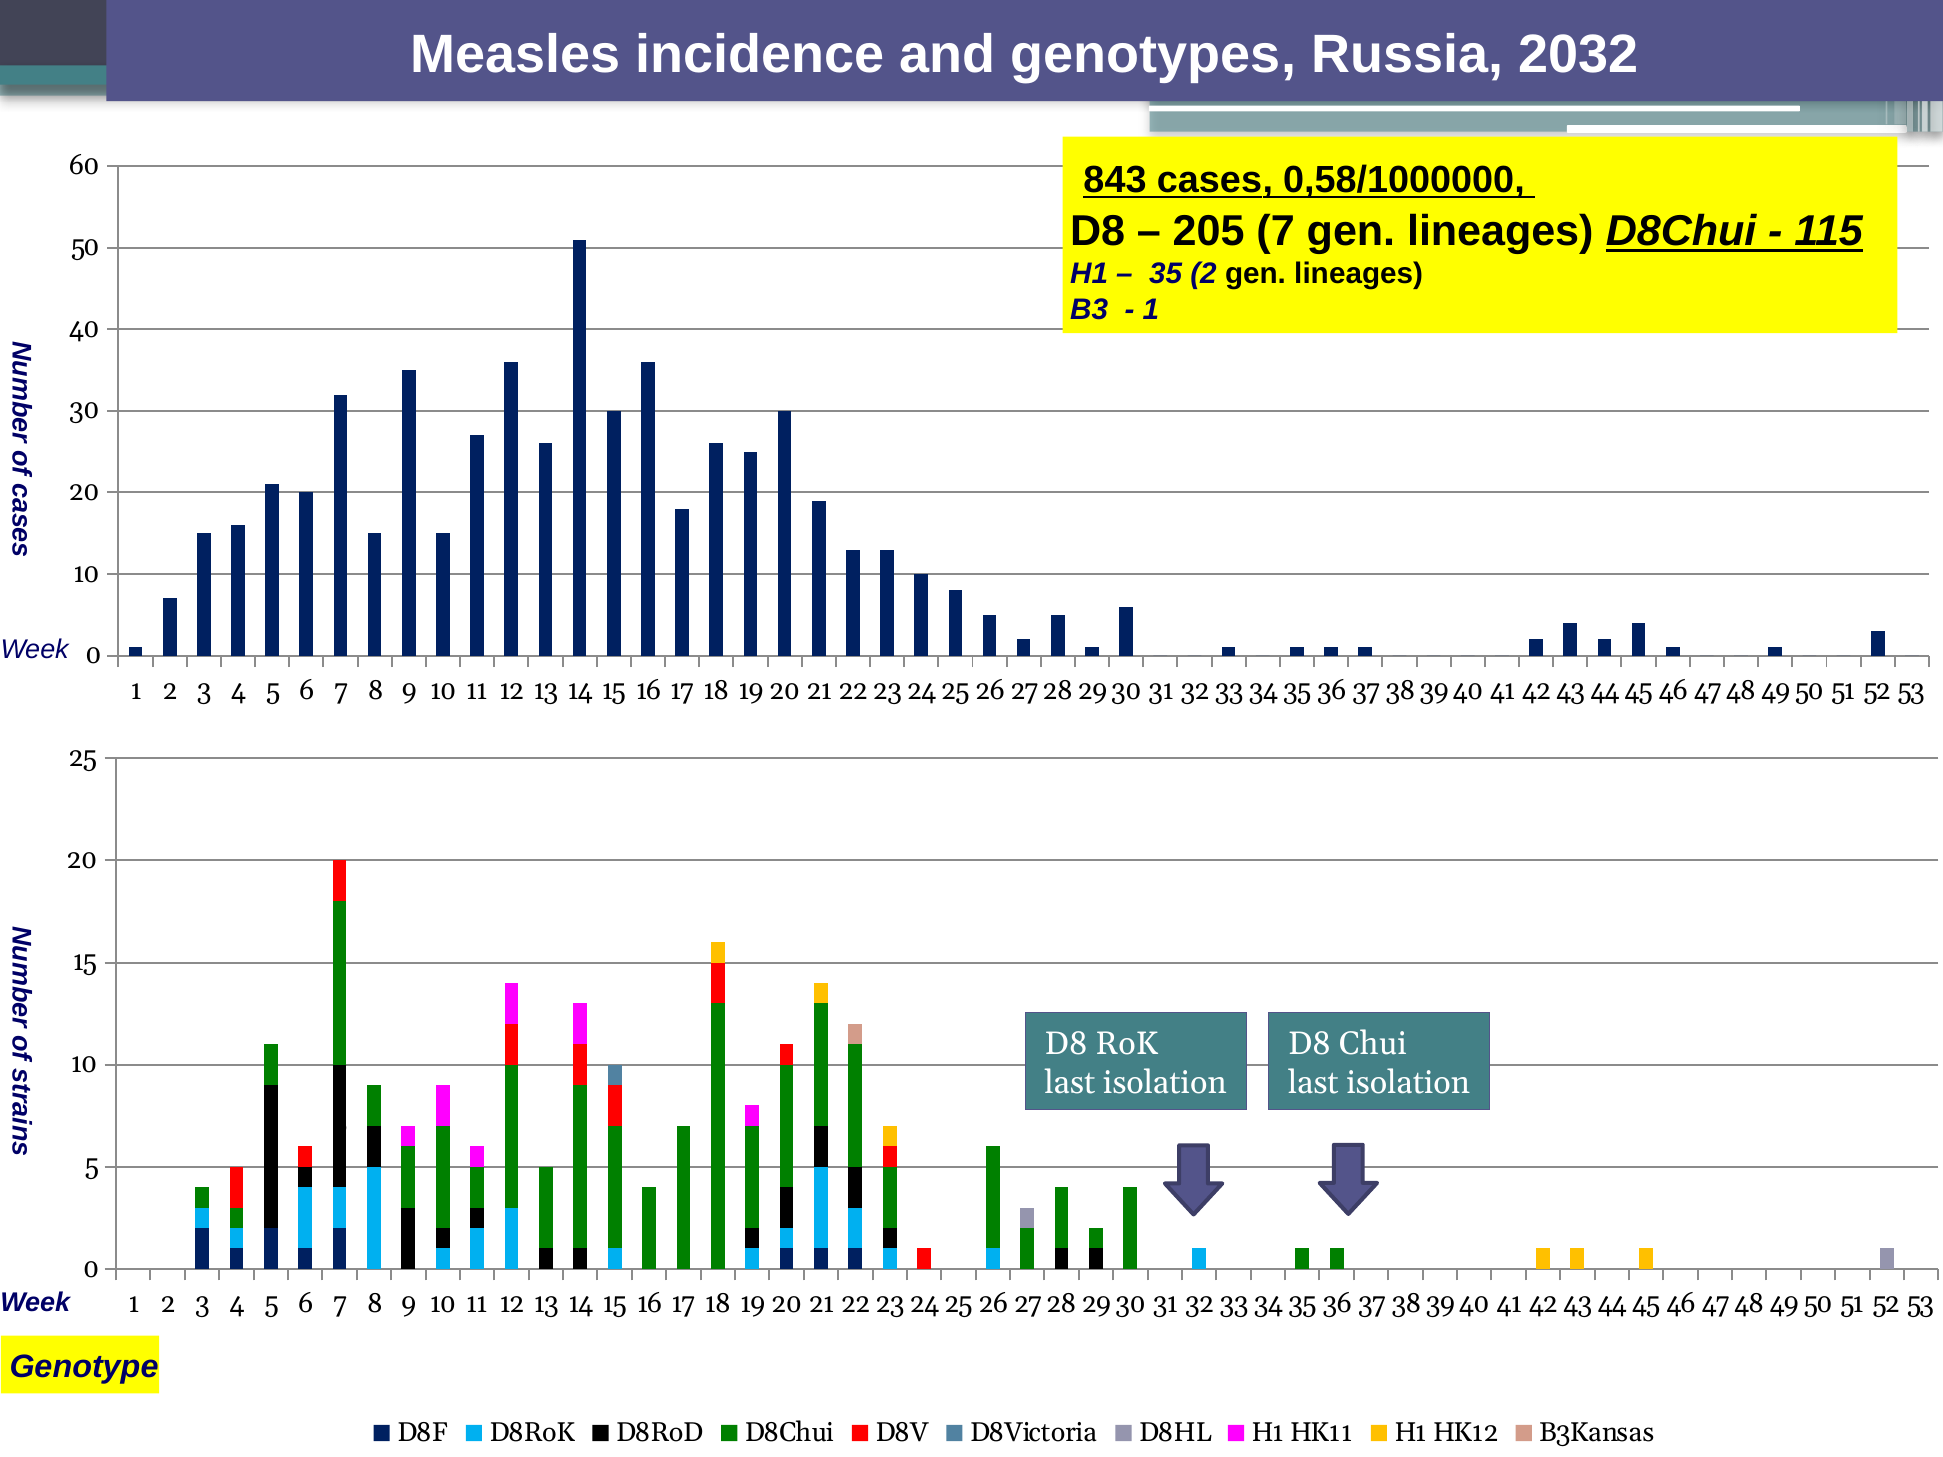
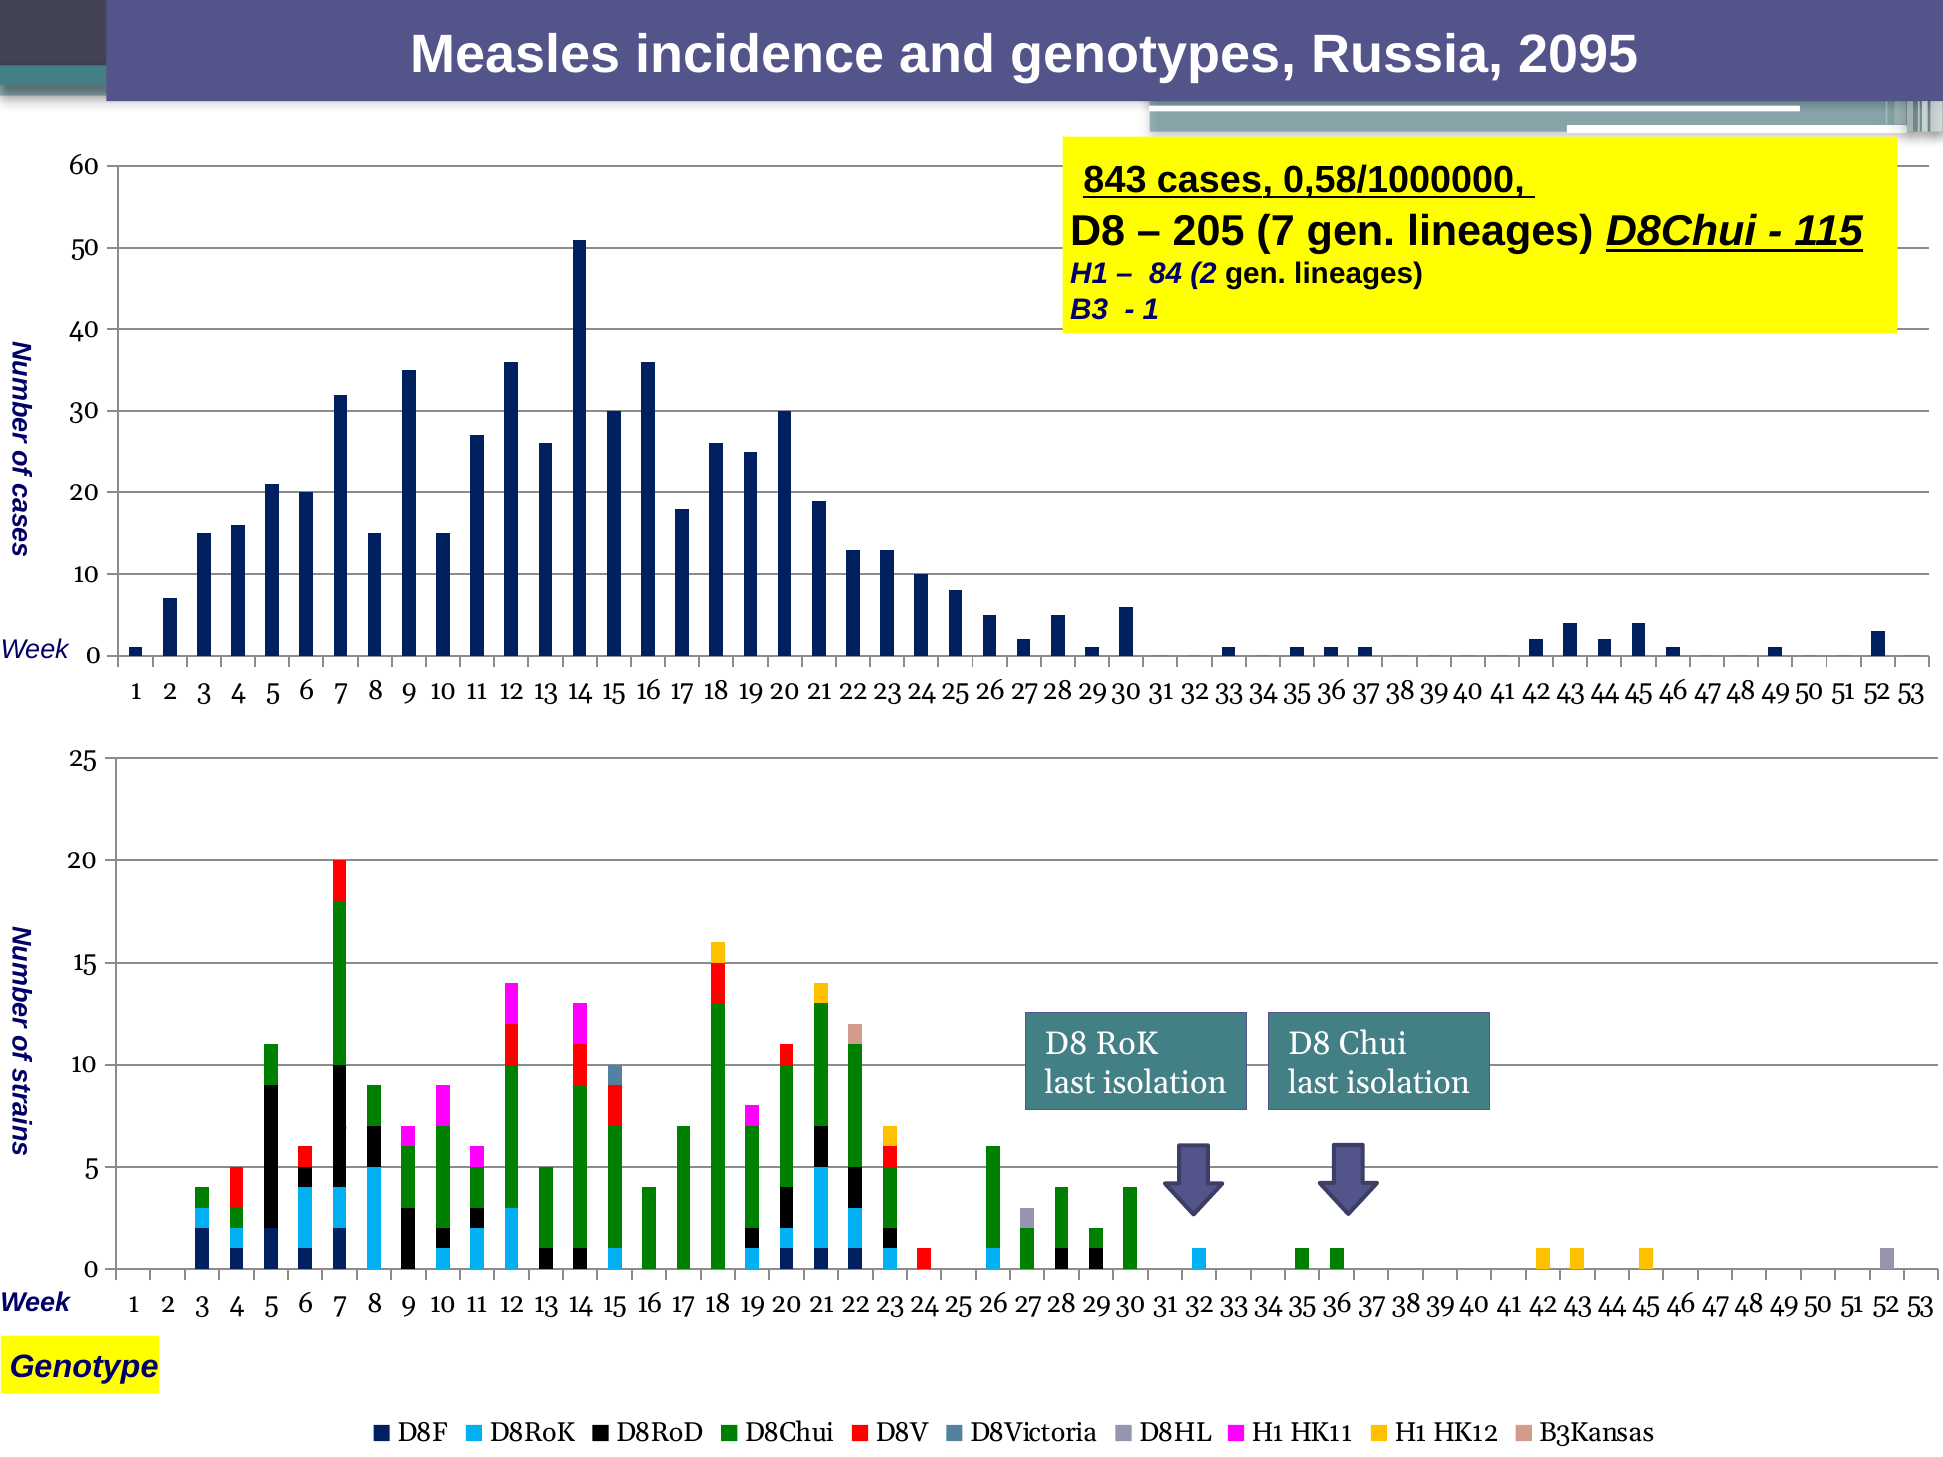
2032: 2032 -> 2095
35: 35 -> 84
